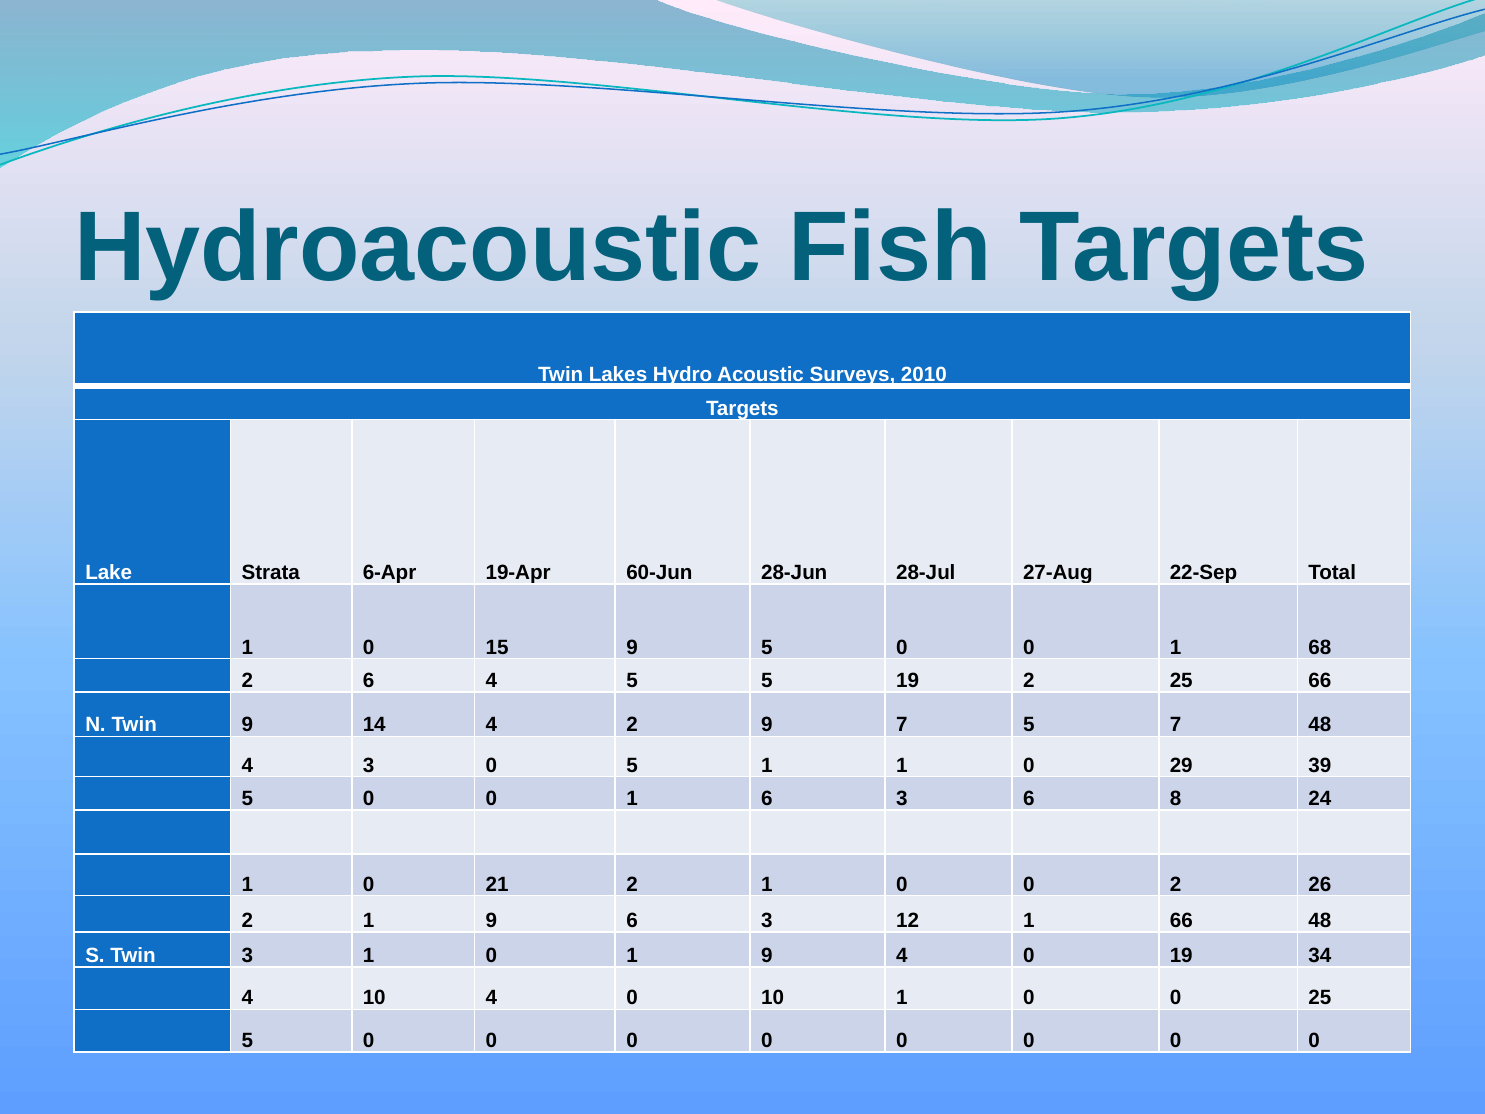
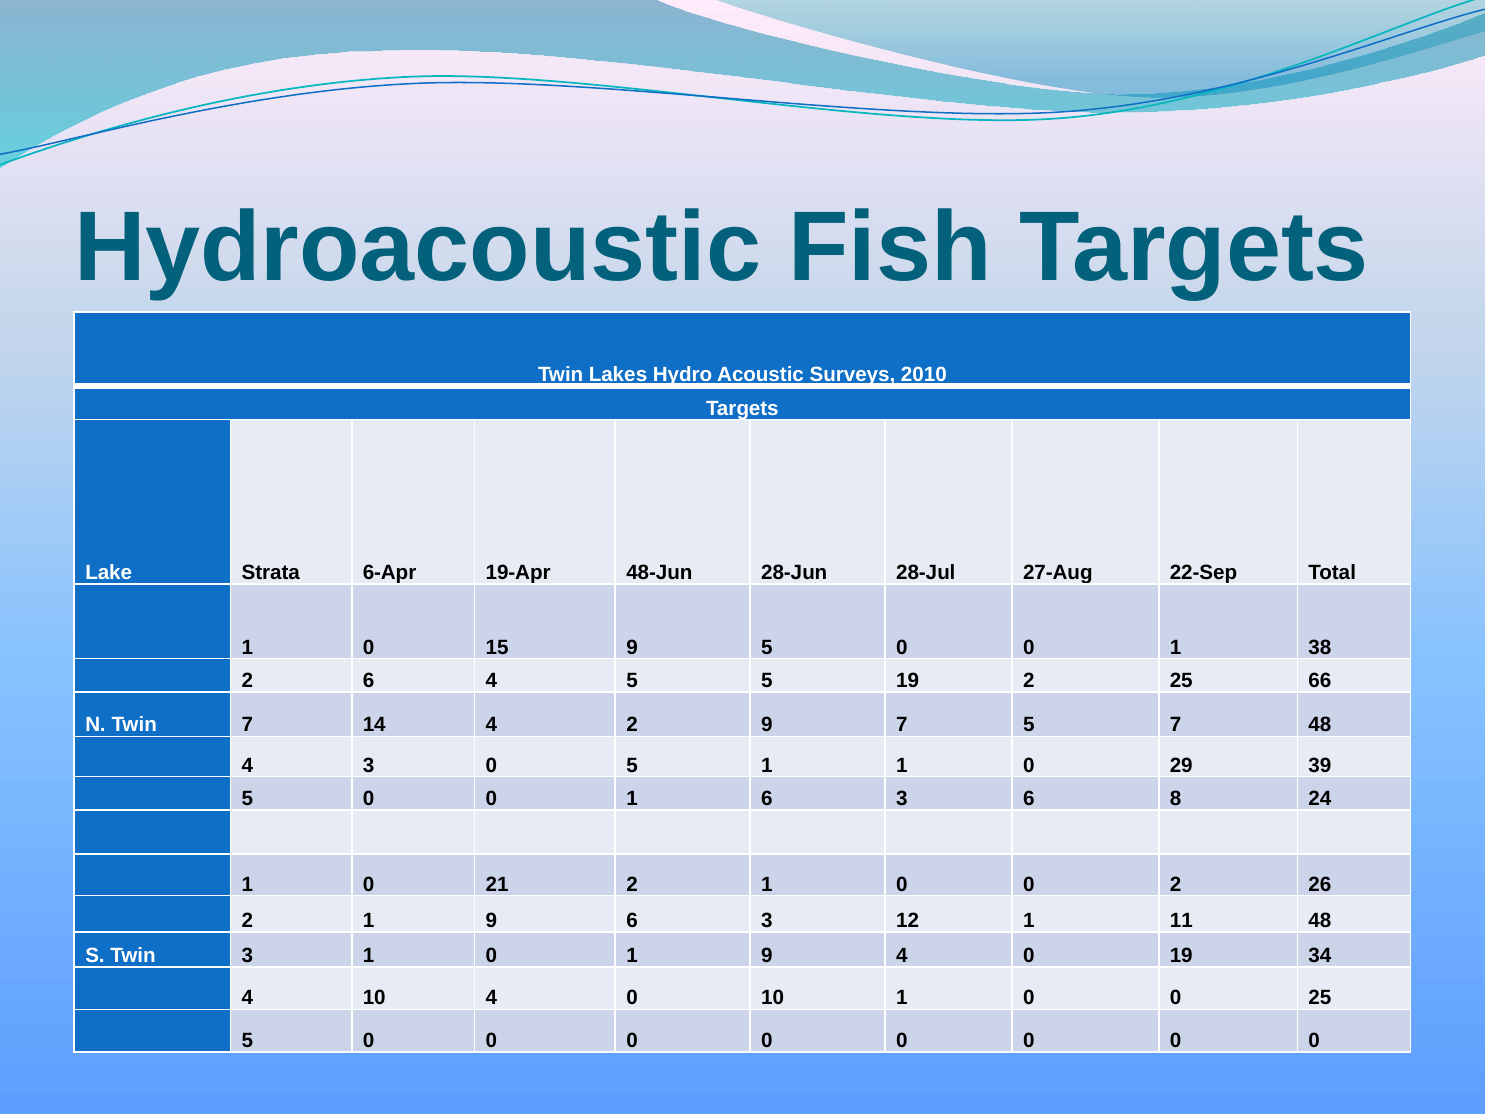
60-Jun: 60-Jun -> 48-Jun
68: 68 -> 38
Twin 9: 9 -> 7
1 66: 66 -> 11
